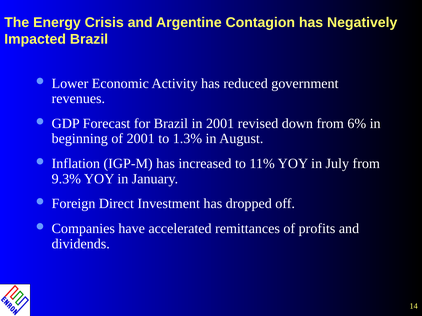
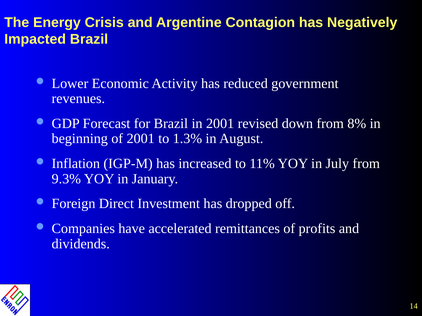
6%: 6% -> 8%
